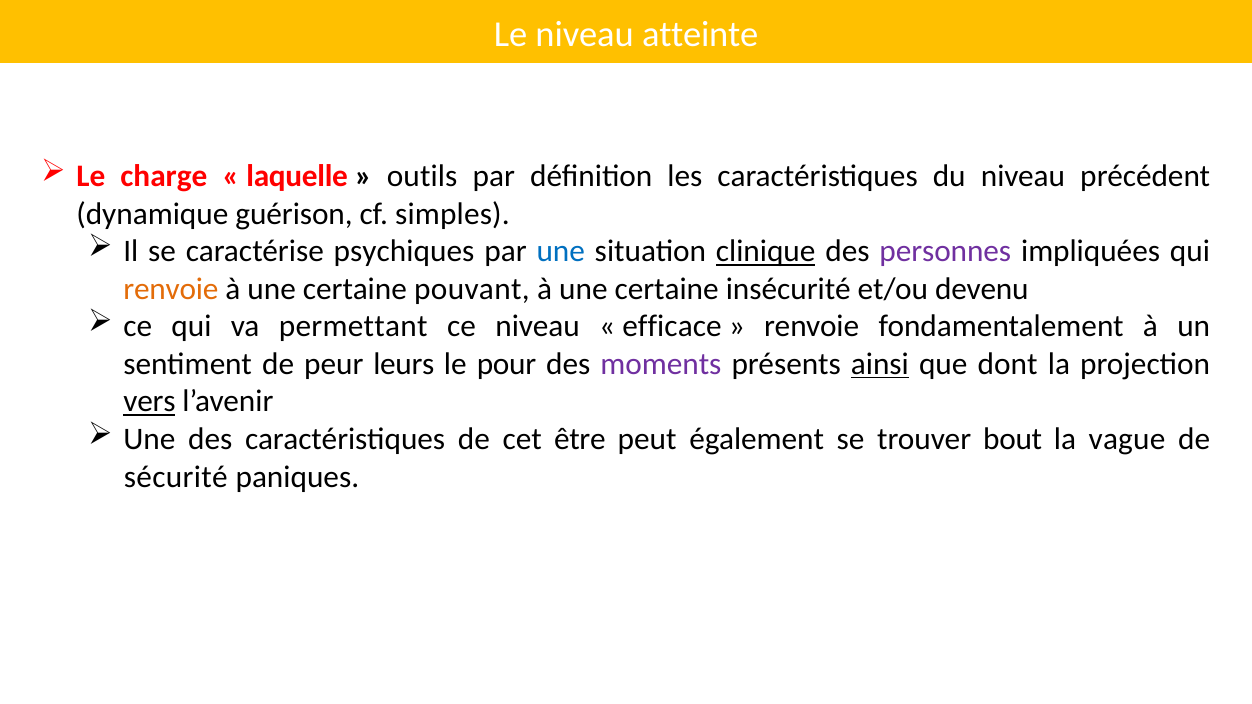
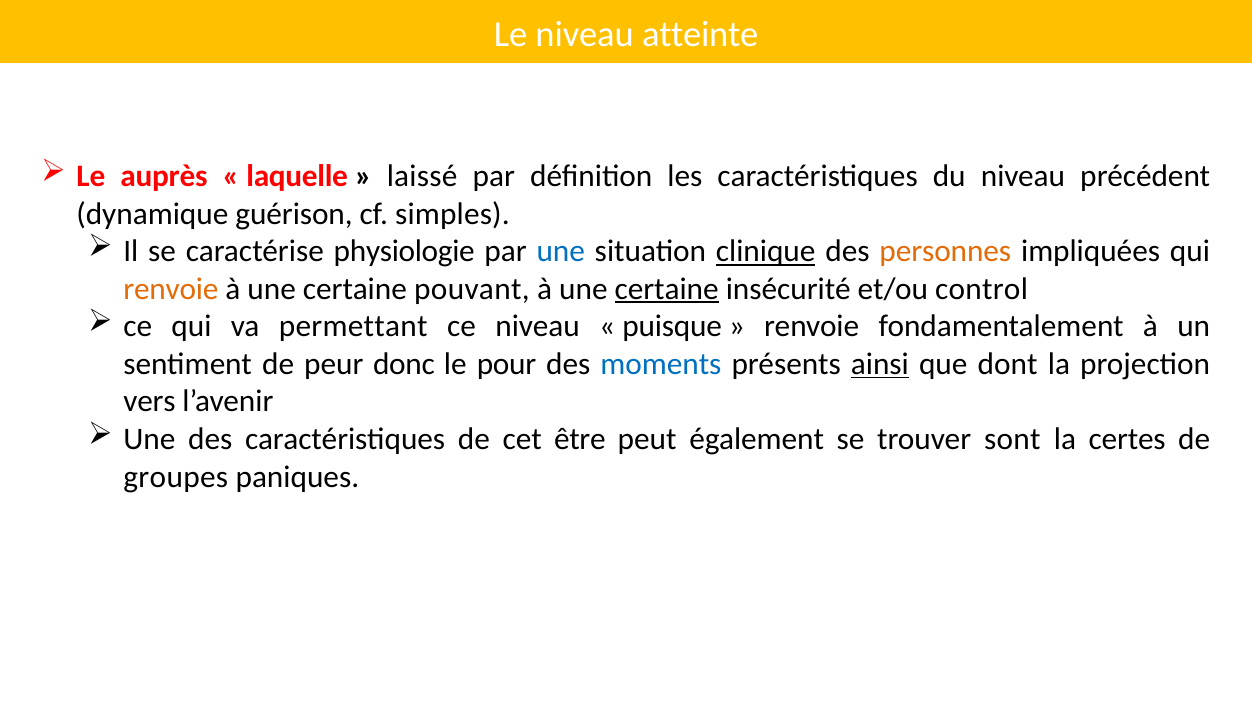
charge: charge -> auprès
outils: outils -> laissé
psychiques: psychiques -> physiologie
personnes colour: purple -> orange
certaine at (667, 289) underline: none -> present
devenu: devenu -> control
efficace: efficace -> puisque
leurs: leurs -> donc
moments colour: purple -> blue
vers underline: present -> none
bout: bout -> sont
vague: vague -> certes
sécurité: sécurité -> groupes
